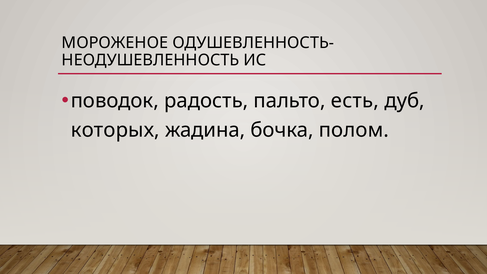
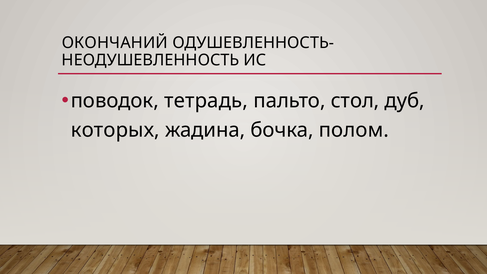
МОРОЖЕНОЕ: МОРОЖЕНОЕ -> ОКОНЧАНИЙ
радость: радость -> тетрадь
есть: есть -> стол
